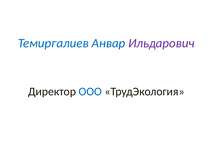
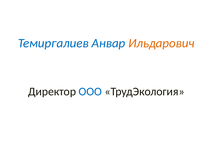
Ильдарович colour: purple -> orange
